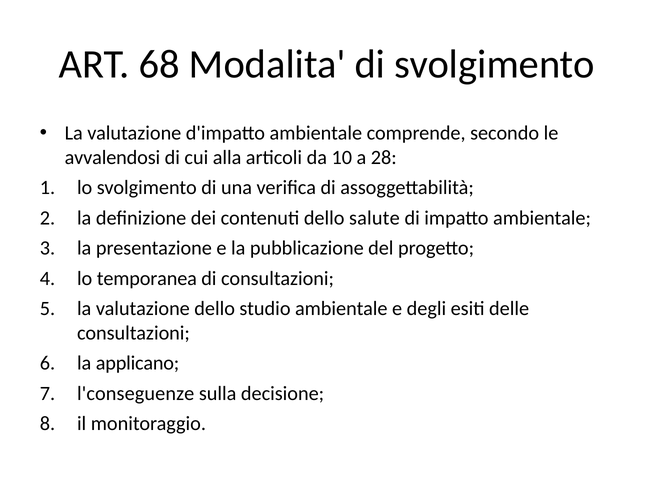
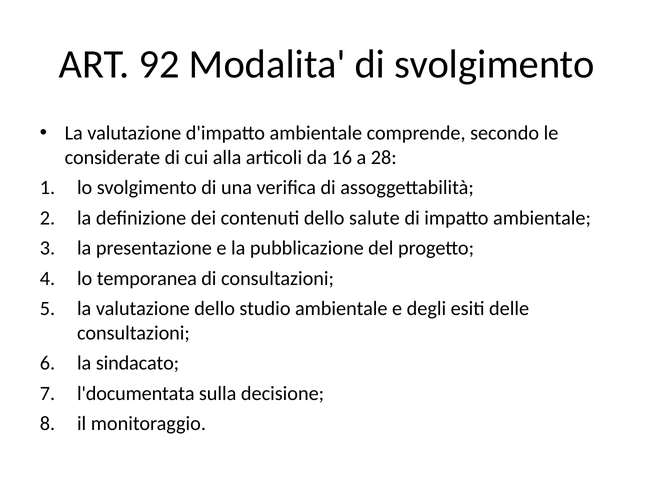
68: 68 -> 92
avvalendosi: avvalendosi -> considerate
10: 10 -> 16
applicano: applicano -> sindacato
l'conseguenze: l'conseguenze -> l'documentata
